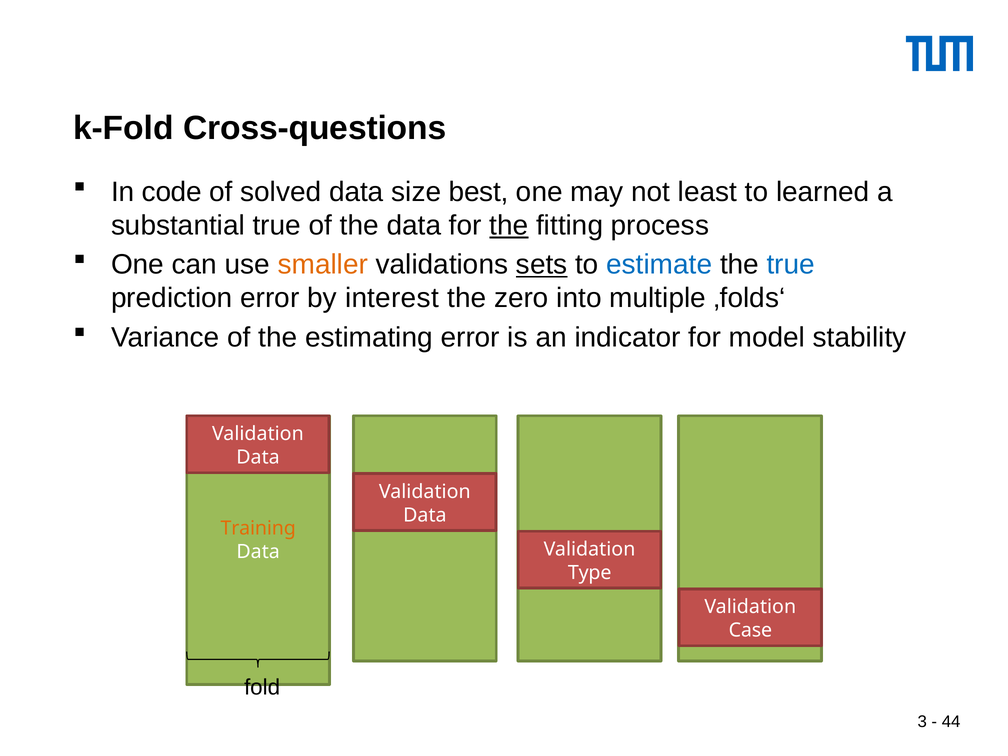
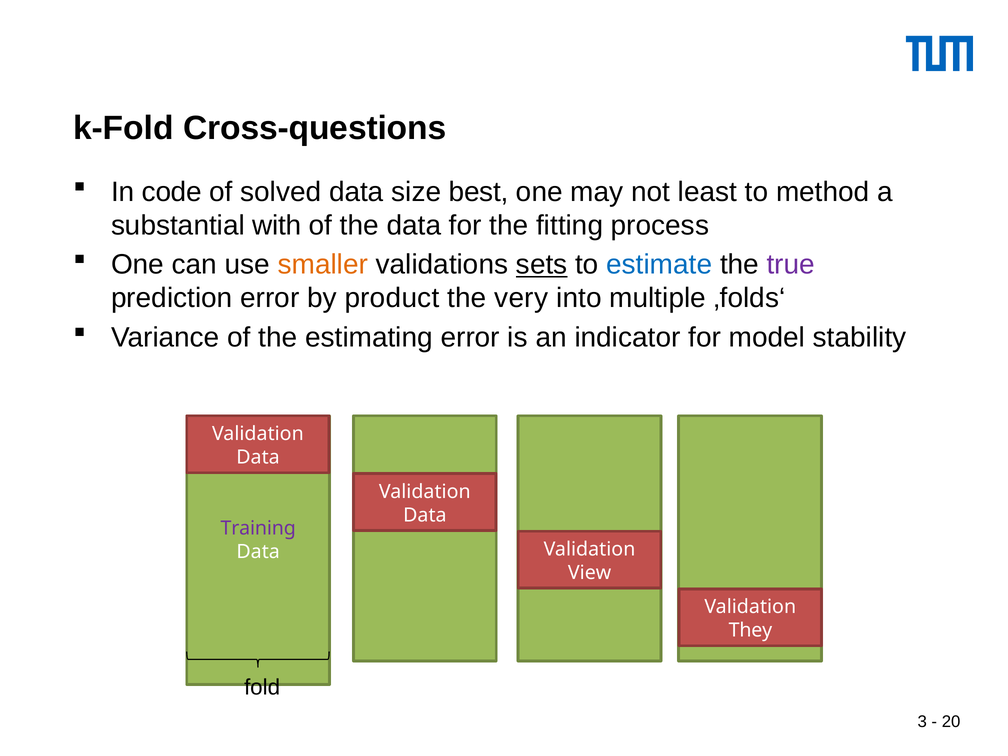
learned: learned -> method
substantial true: true -> with
the at (509, 225) underline: present -> none
true at (791, 265) colour: blue -> purple
interest: interest -> product
zero: zero -> very
Training colour: orange -> purple
Type: Type -> View
Case: Case -> They
44: 44 -> 20
